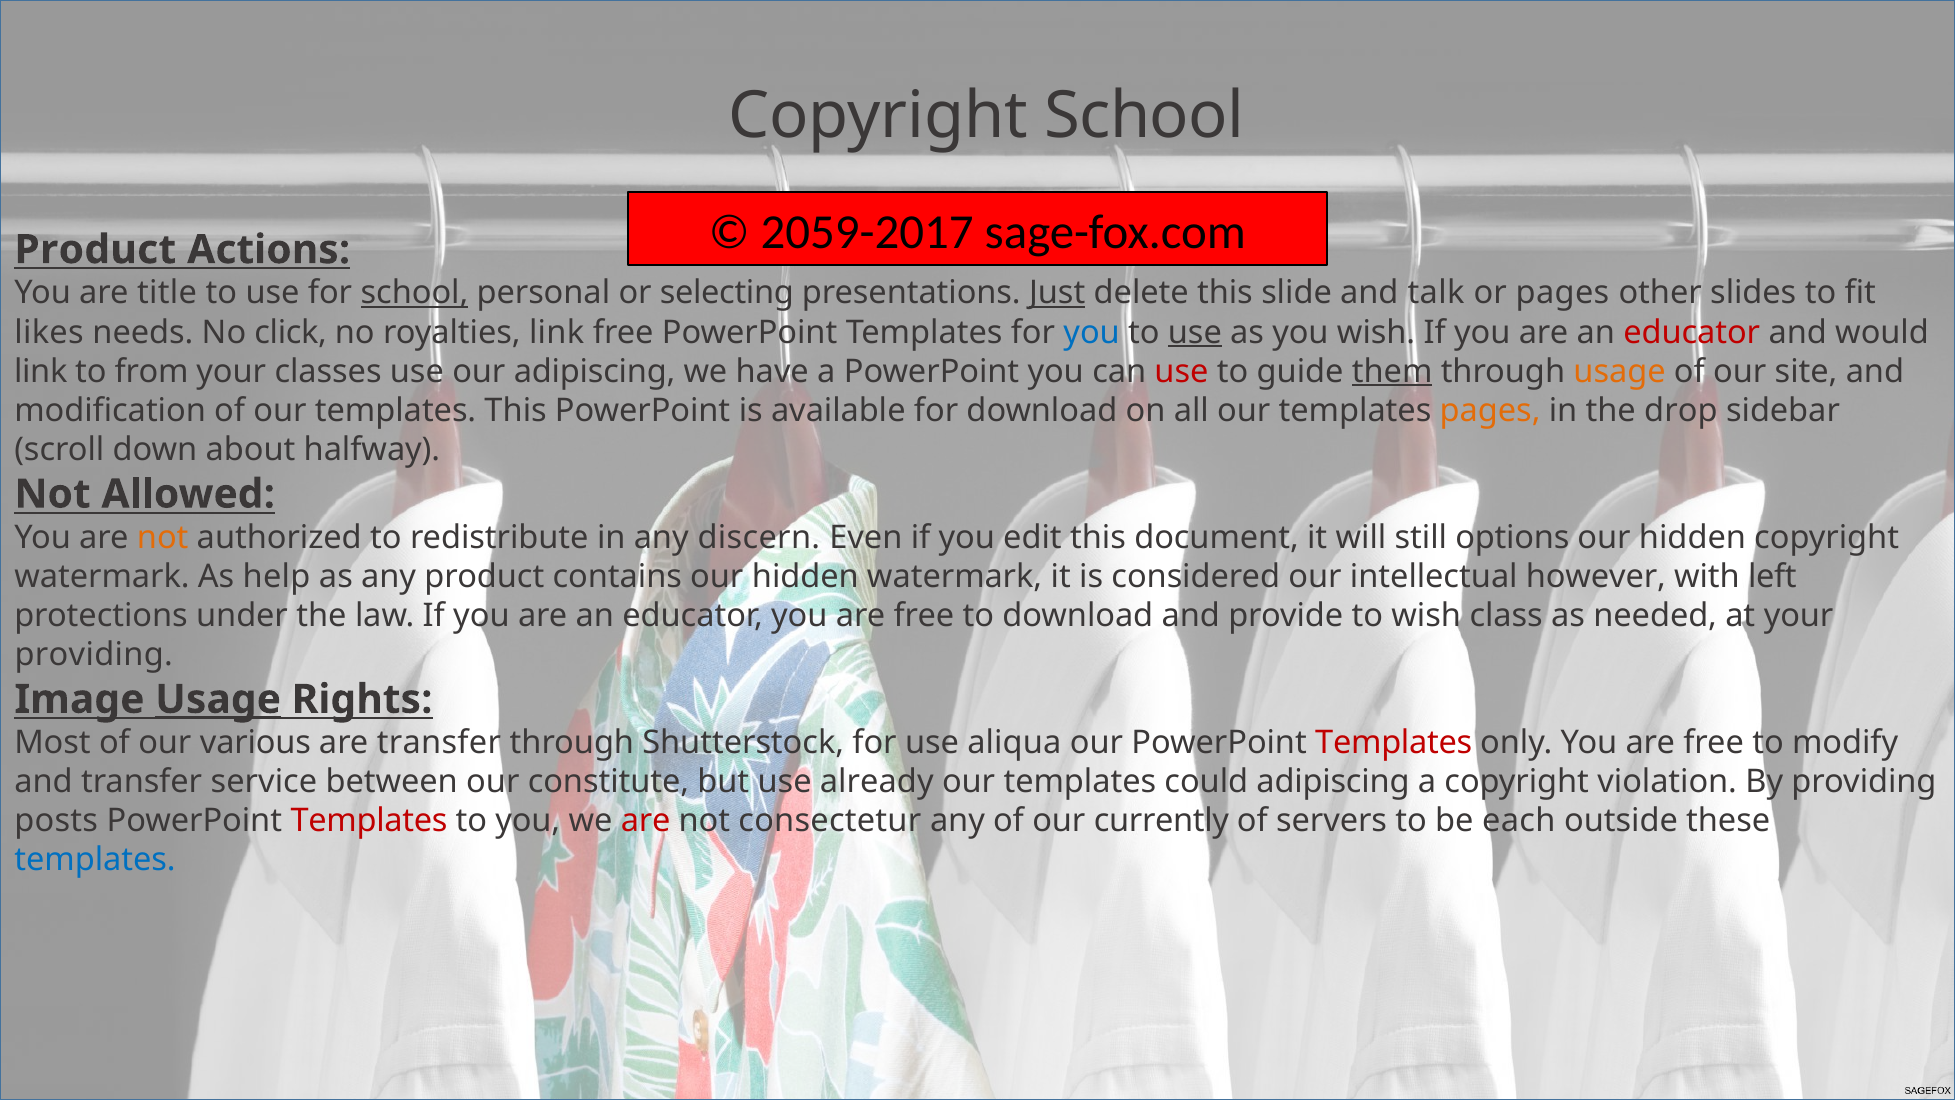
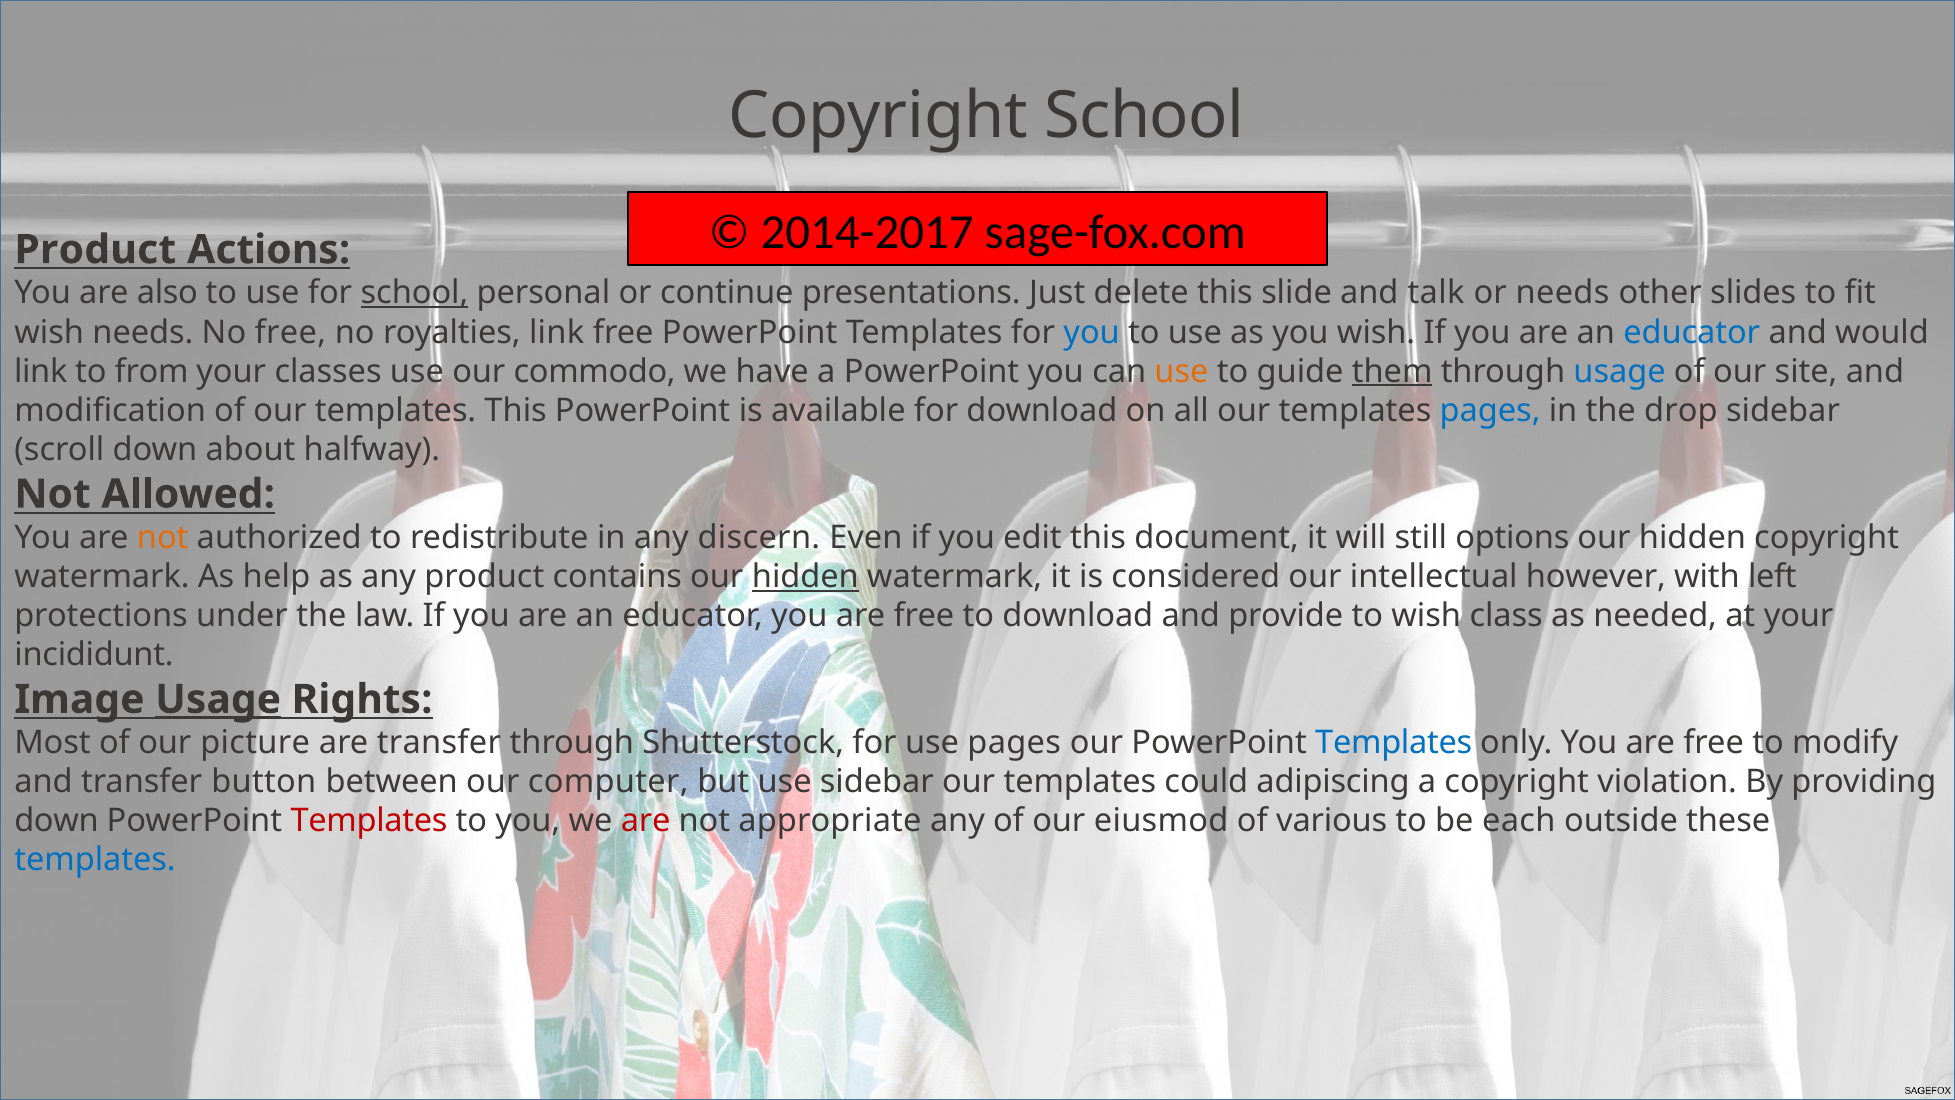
2059-2017: 2059-2017 -> 2014-2017
title: title -> also
selecting: selecting -> continue
Just underline: present -> none
or pages: pages -> needs
likes at (49, 332): likes -> wish
No click: click -> free
use at (1195, 332) underline: present -> none
educator at (1692, 332) colour: red -> blue
our adipiscing: adipiscing -> commodo
use at (1182, 371) colour: red -> orange
usage at (1620, 371) colour: orange -> blue
pages at (1490, 410) colour: orange -> blue
hidden at (805, 577) underline: none -> present
providing at (94, 655): providing -> incididunt
various: various -> picture
use aliqua: aliqua -> pages
Templates at (1394, 743) colour: red -> blue
service: service -> button
constitute: constitute -> computer
use already: already -> sidebar
posts at (56, 821): posts -> down
consectetur: consectetur -> appropriate
currently: currently -> eiusmod
servers: servers -> various
